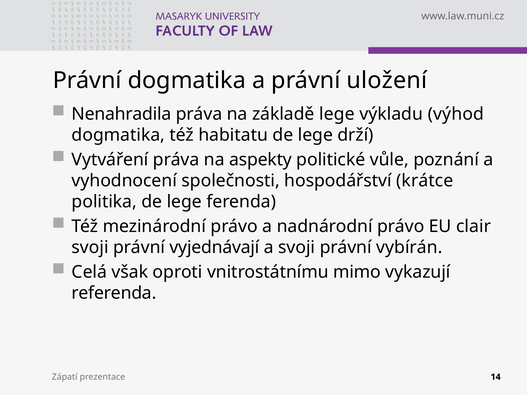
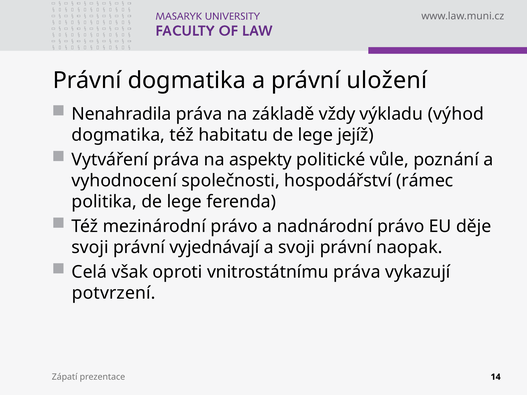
základě lege: lege -> vždy
drží: drží -> jejíž
krátce: krátce -> rámec
clair: clair -> děje
vybírán: vybírán -> naopak
vnitrostátnímu mimo: mimo -> práva
referenda: referenda -> potvrzení
